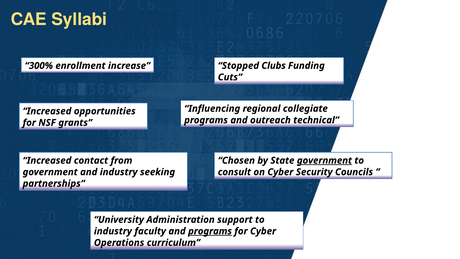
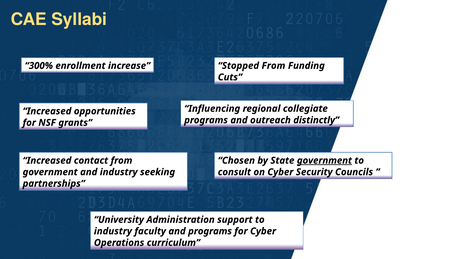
Stopped Clubs: Clubs -> From
technical: technical -> distinctly
programs at (210, 231) underline: present -> none
